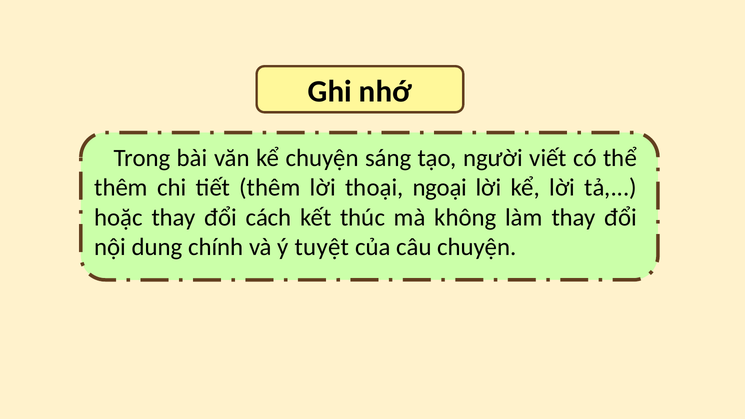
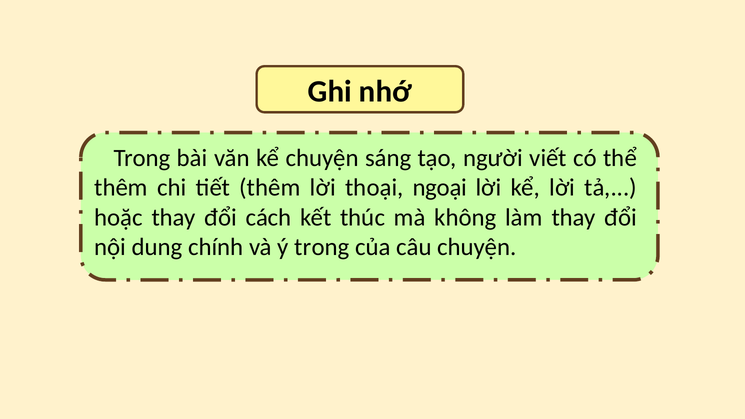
ý tuyệt: tuyệt -> trong
